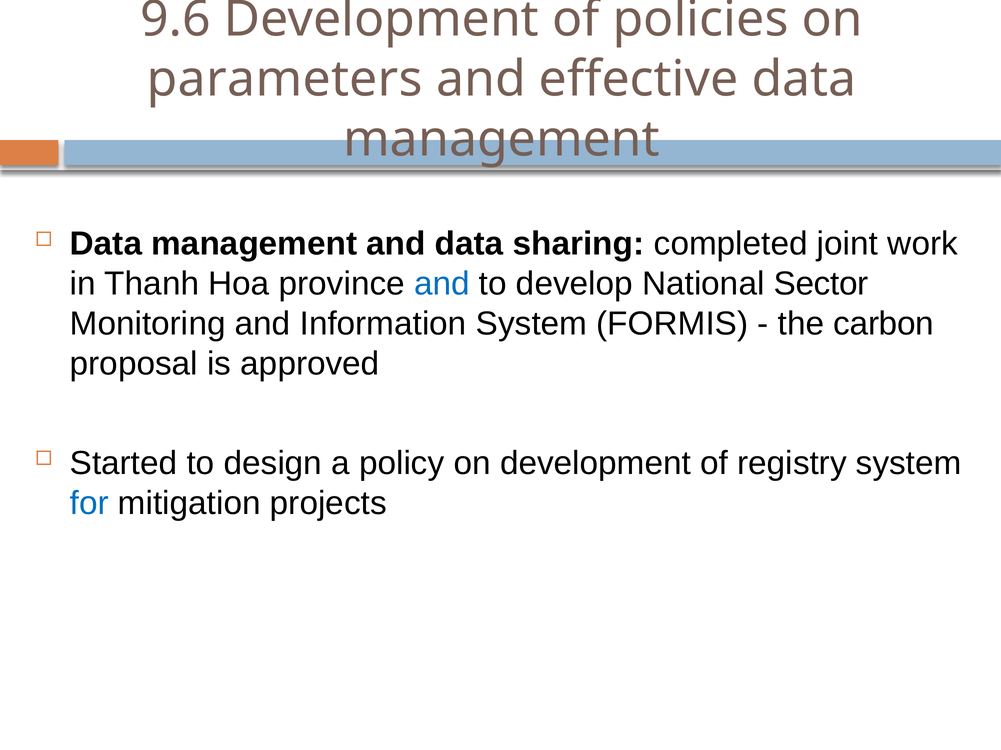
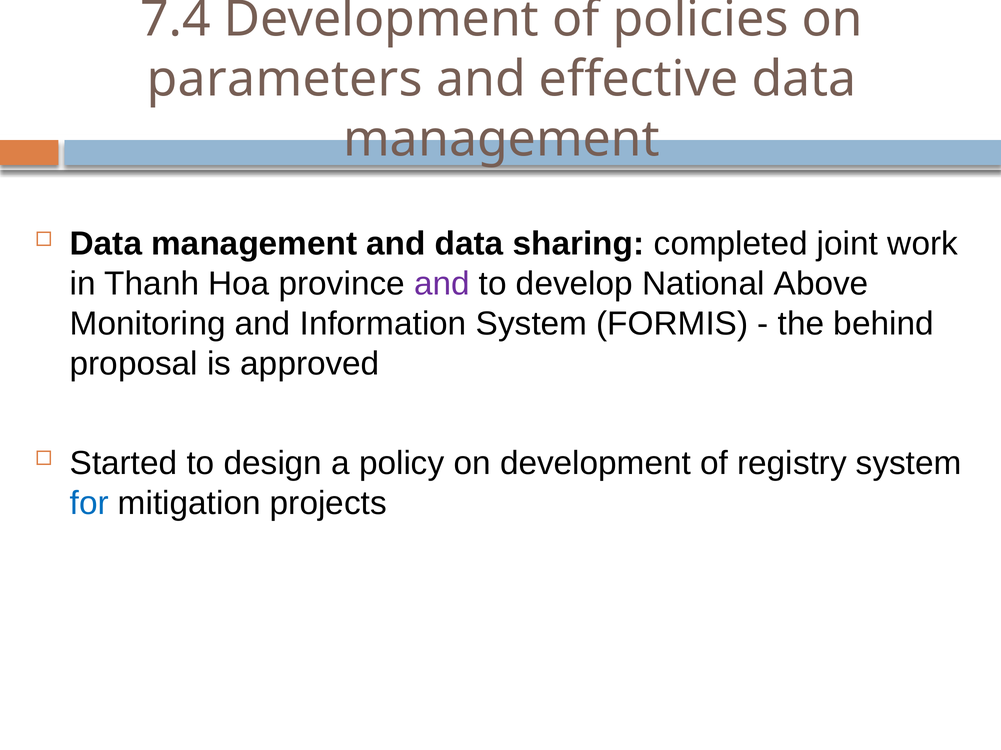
9.6: 9.6 -> 7.4
and at (442, 284) colour: blue -> purple
Sector: Sector -> Above
carbon: carbon -> behind
